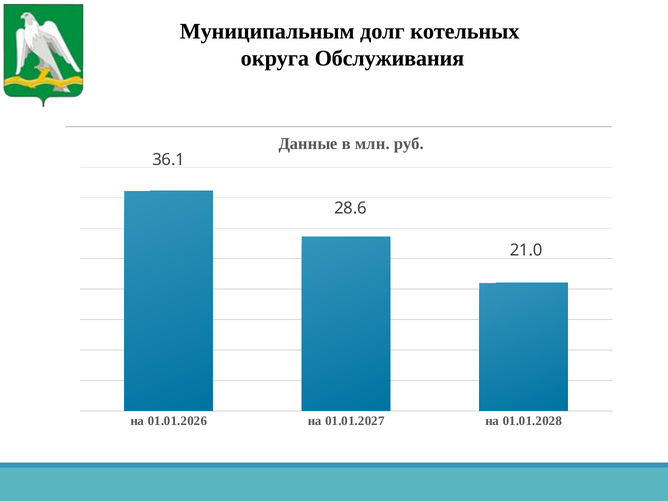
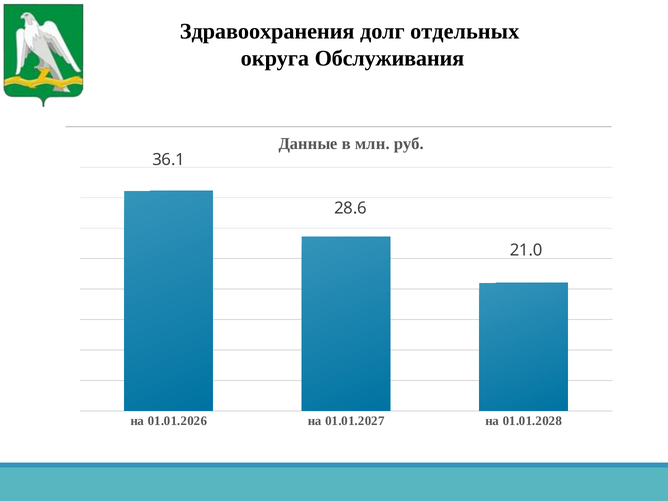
Муниципальным: Муниципальным -> Здравоохранения
котельных: котельных -> отдельных
